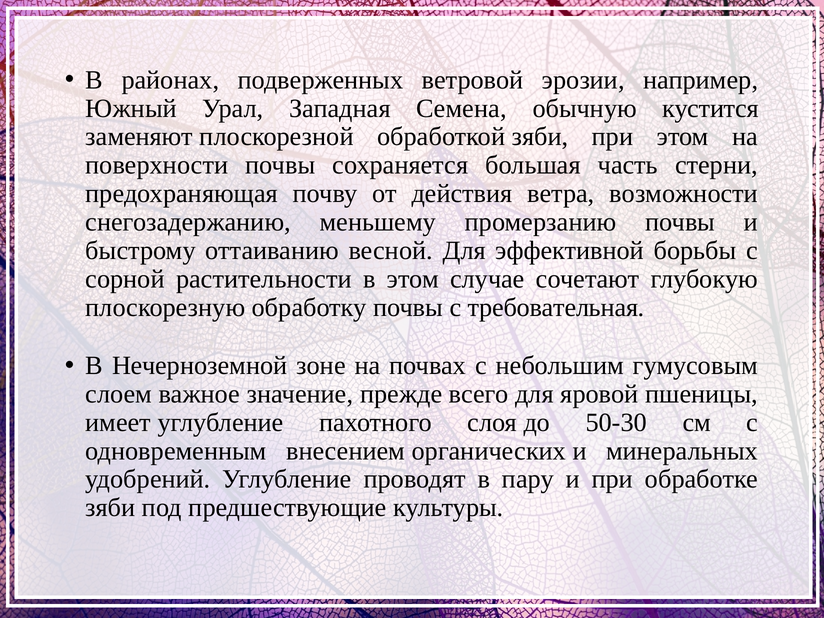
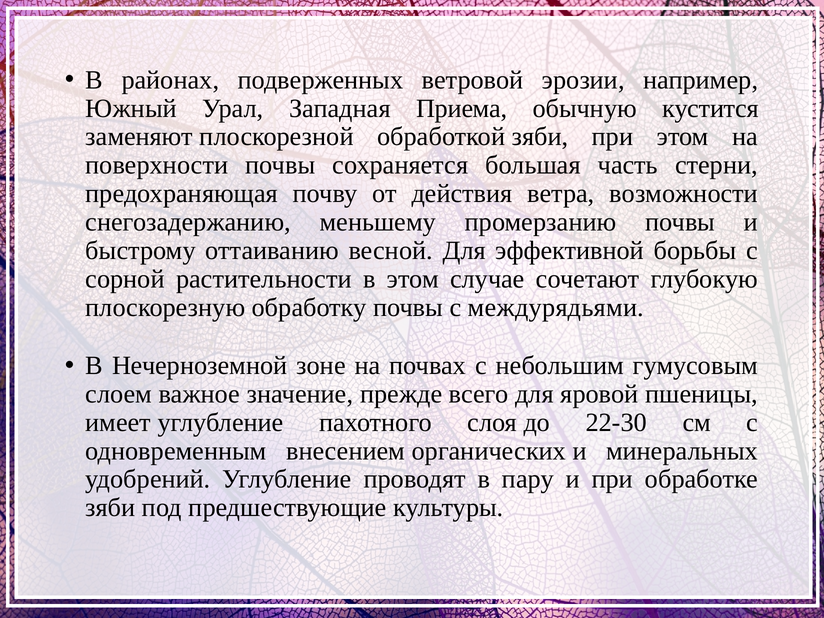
Семена: Семена -> Приема
требовательная: требовательная -> междурядьями
50-30: 50-30 -> 22-30
